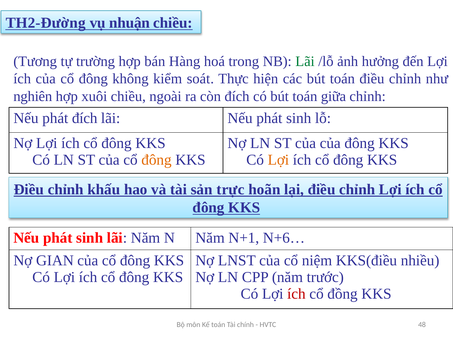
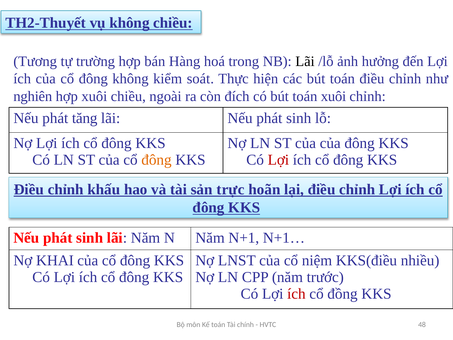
TH2-Đường: TH2-Đường -> TH2-Thuyết
vụ nhuận: nhuận -> không
Lãi at (305, 61) colour: green -> black
toán giữa: giữa -> xuôi
phát đích: đích -> tăng
Lợi at (278, 160) colour: orange -> red
N+6…: N+6… -> N+1…
GIAN: GIAN -> KHAI
